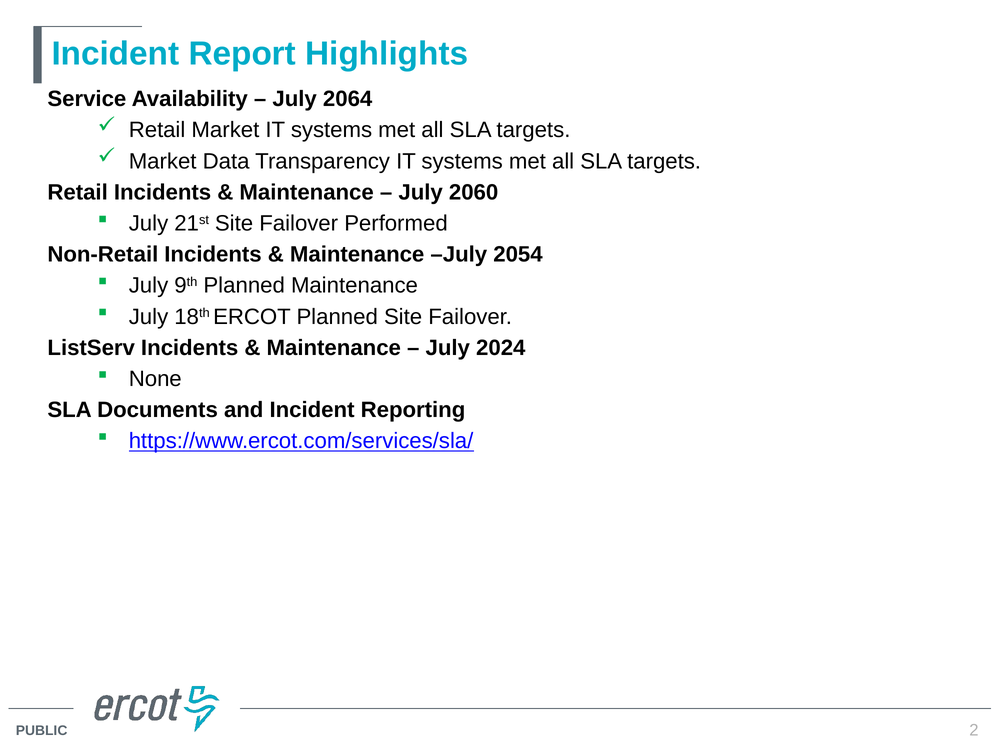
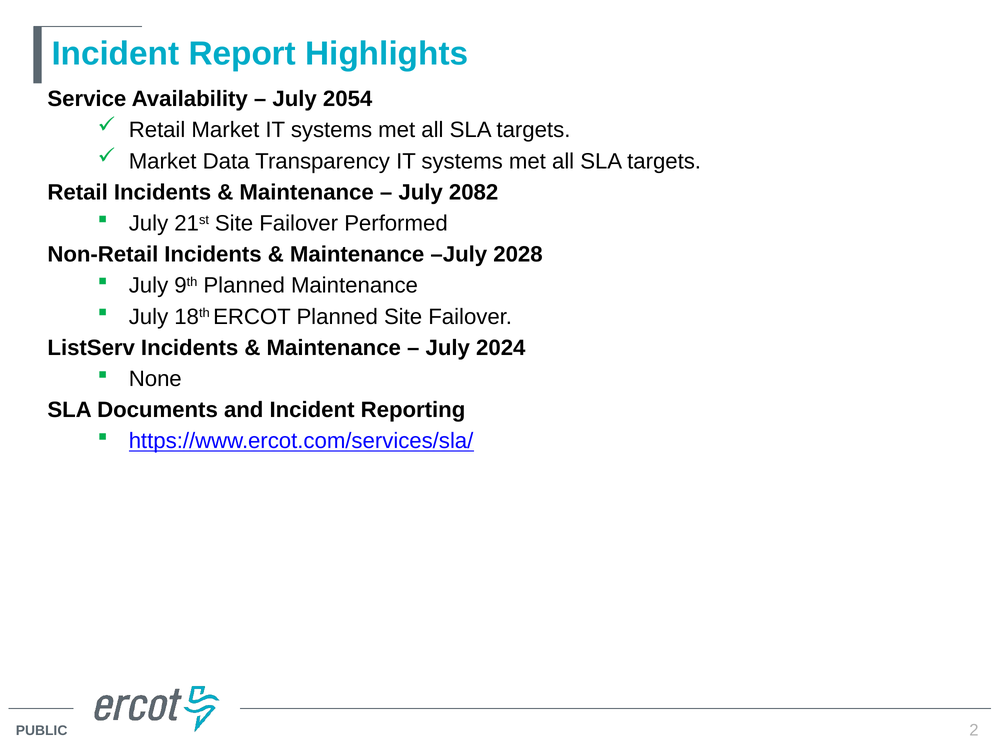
2064: 2064 -> 2054
2060: 2060 -> 2082
2054: 2054 -> 2028
